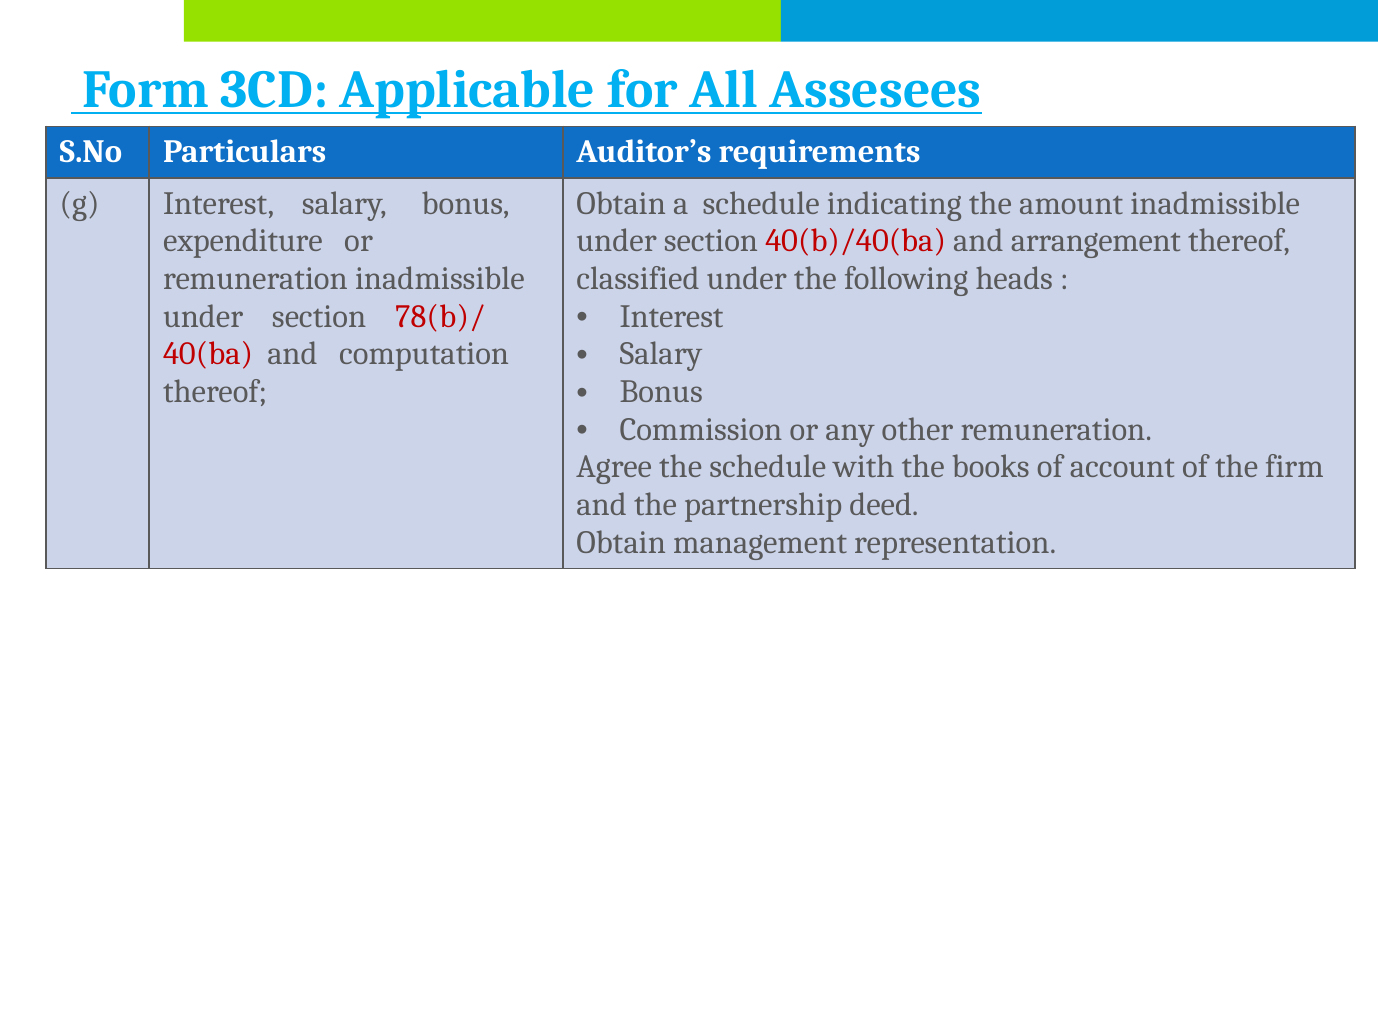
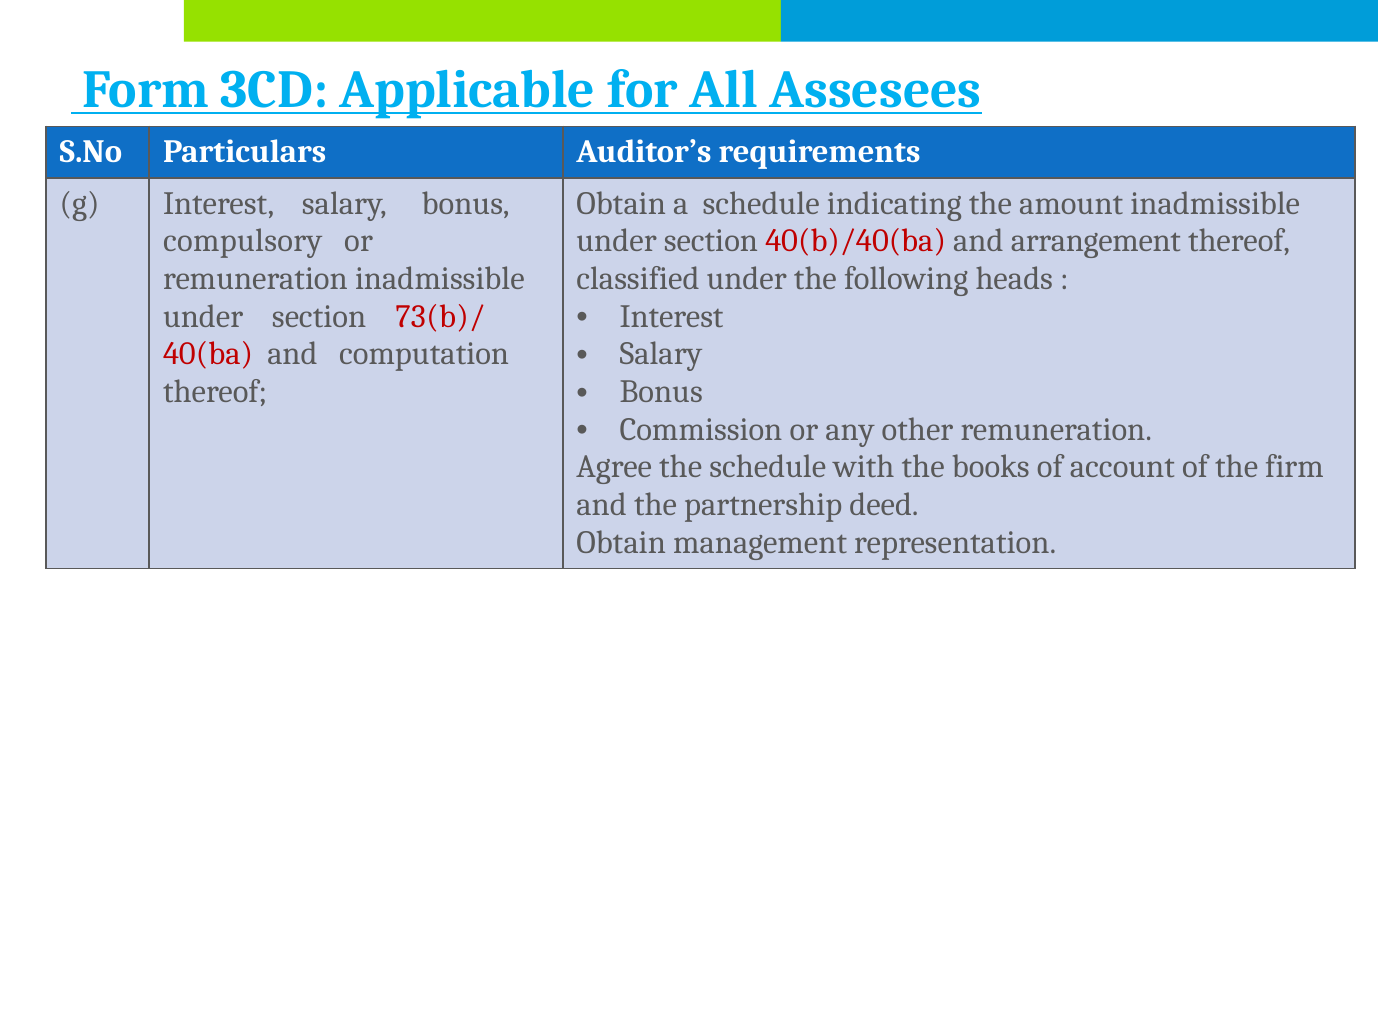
expenditure: expenditure -> compulsory
78(b)/: 78(b)/ -> 73(b)/
